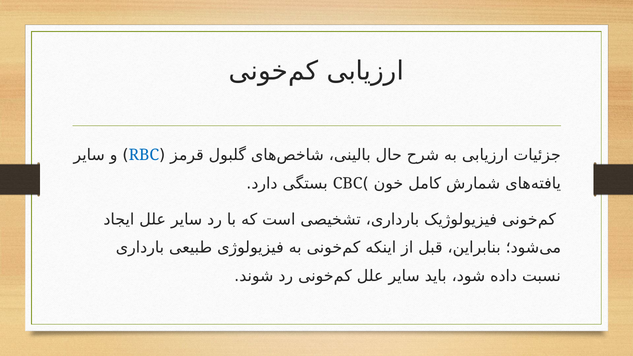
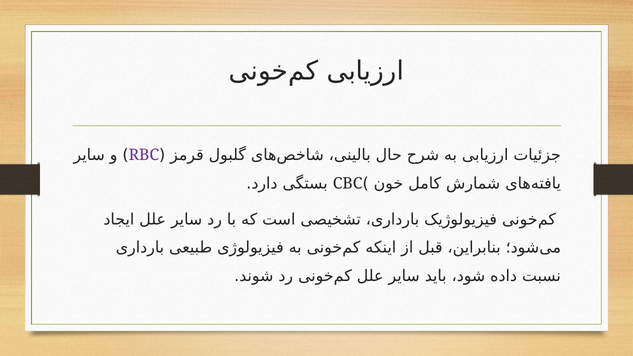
RBC colour: blue -> purple
